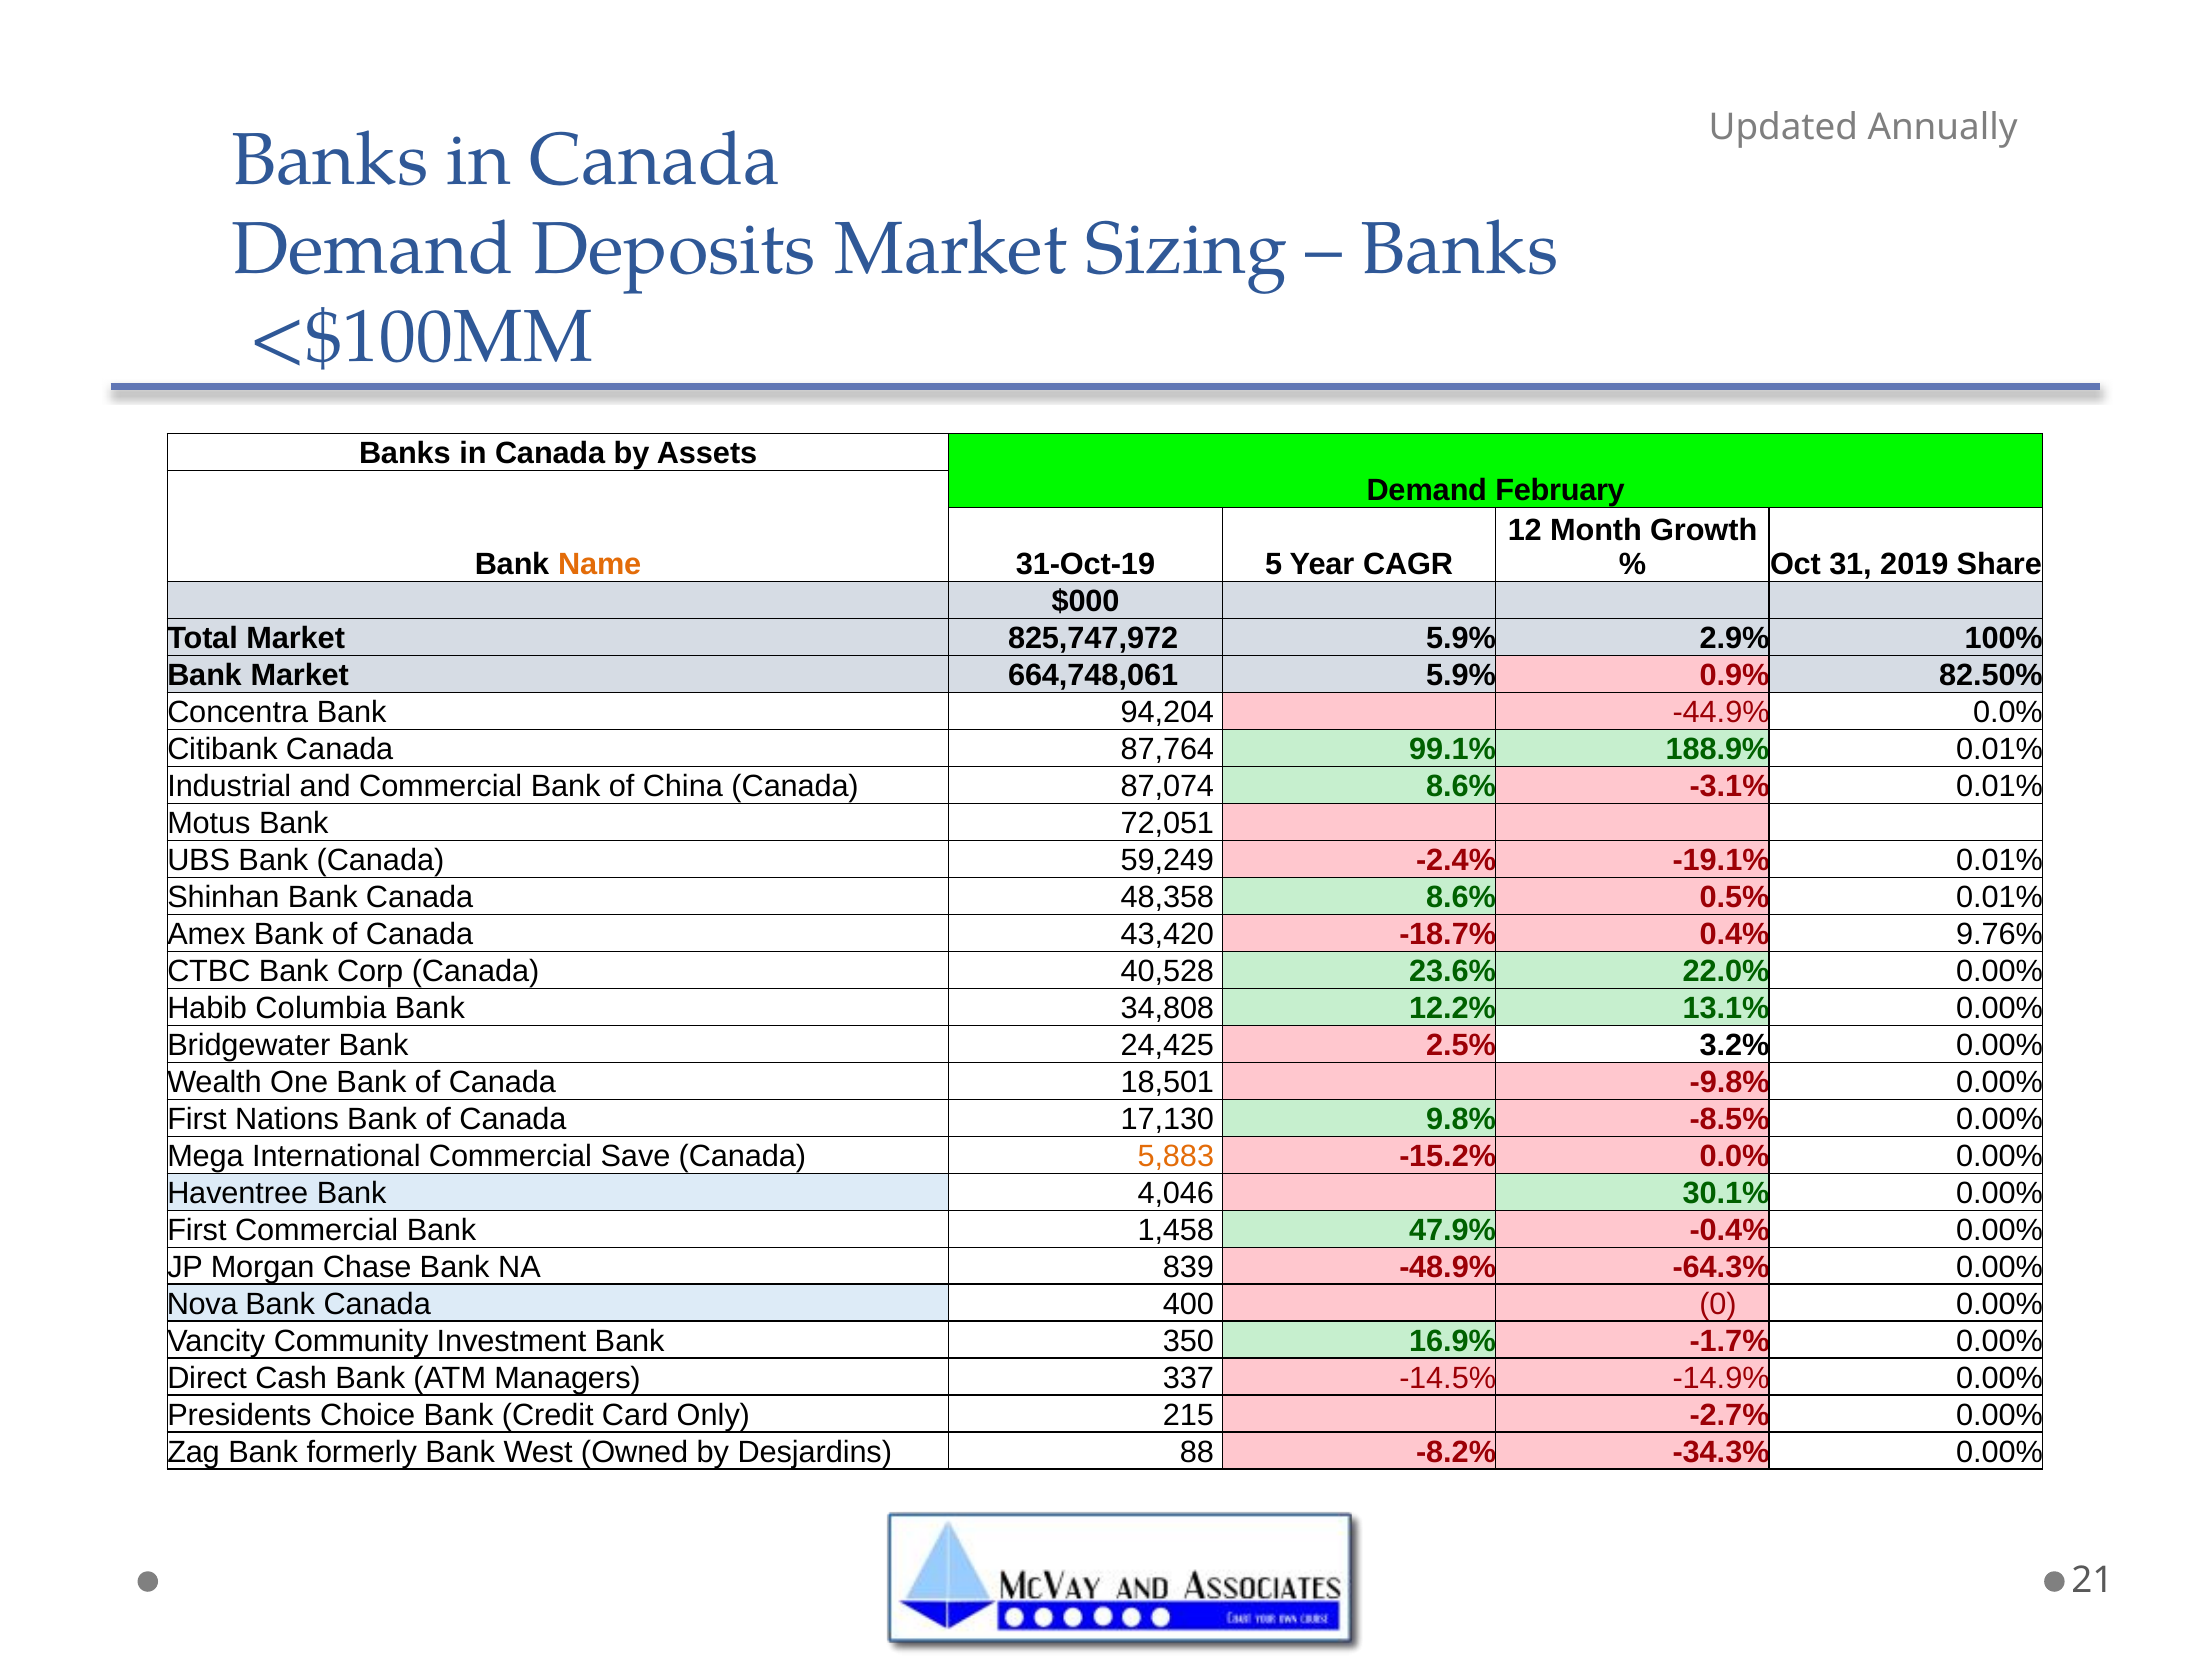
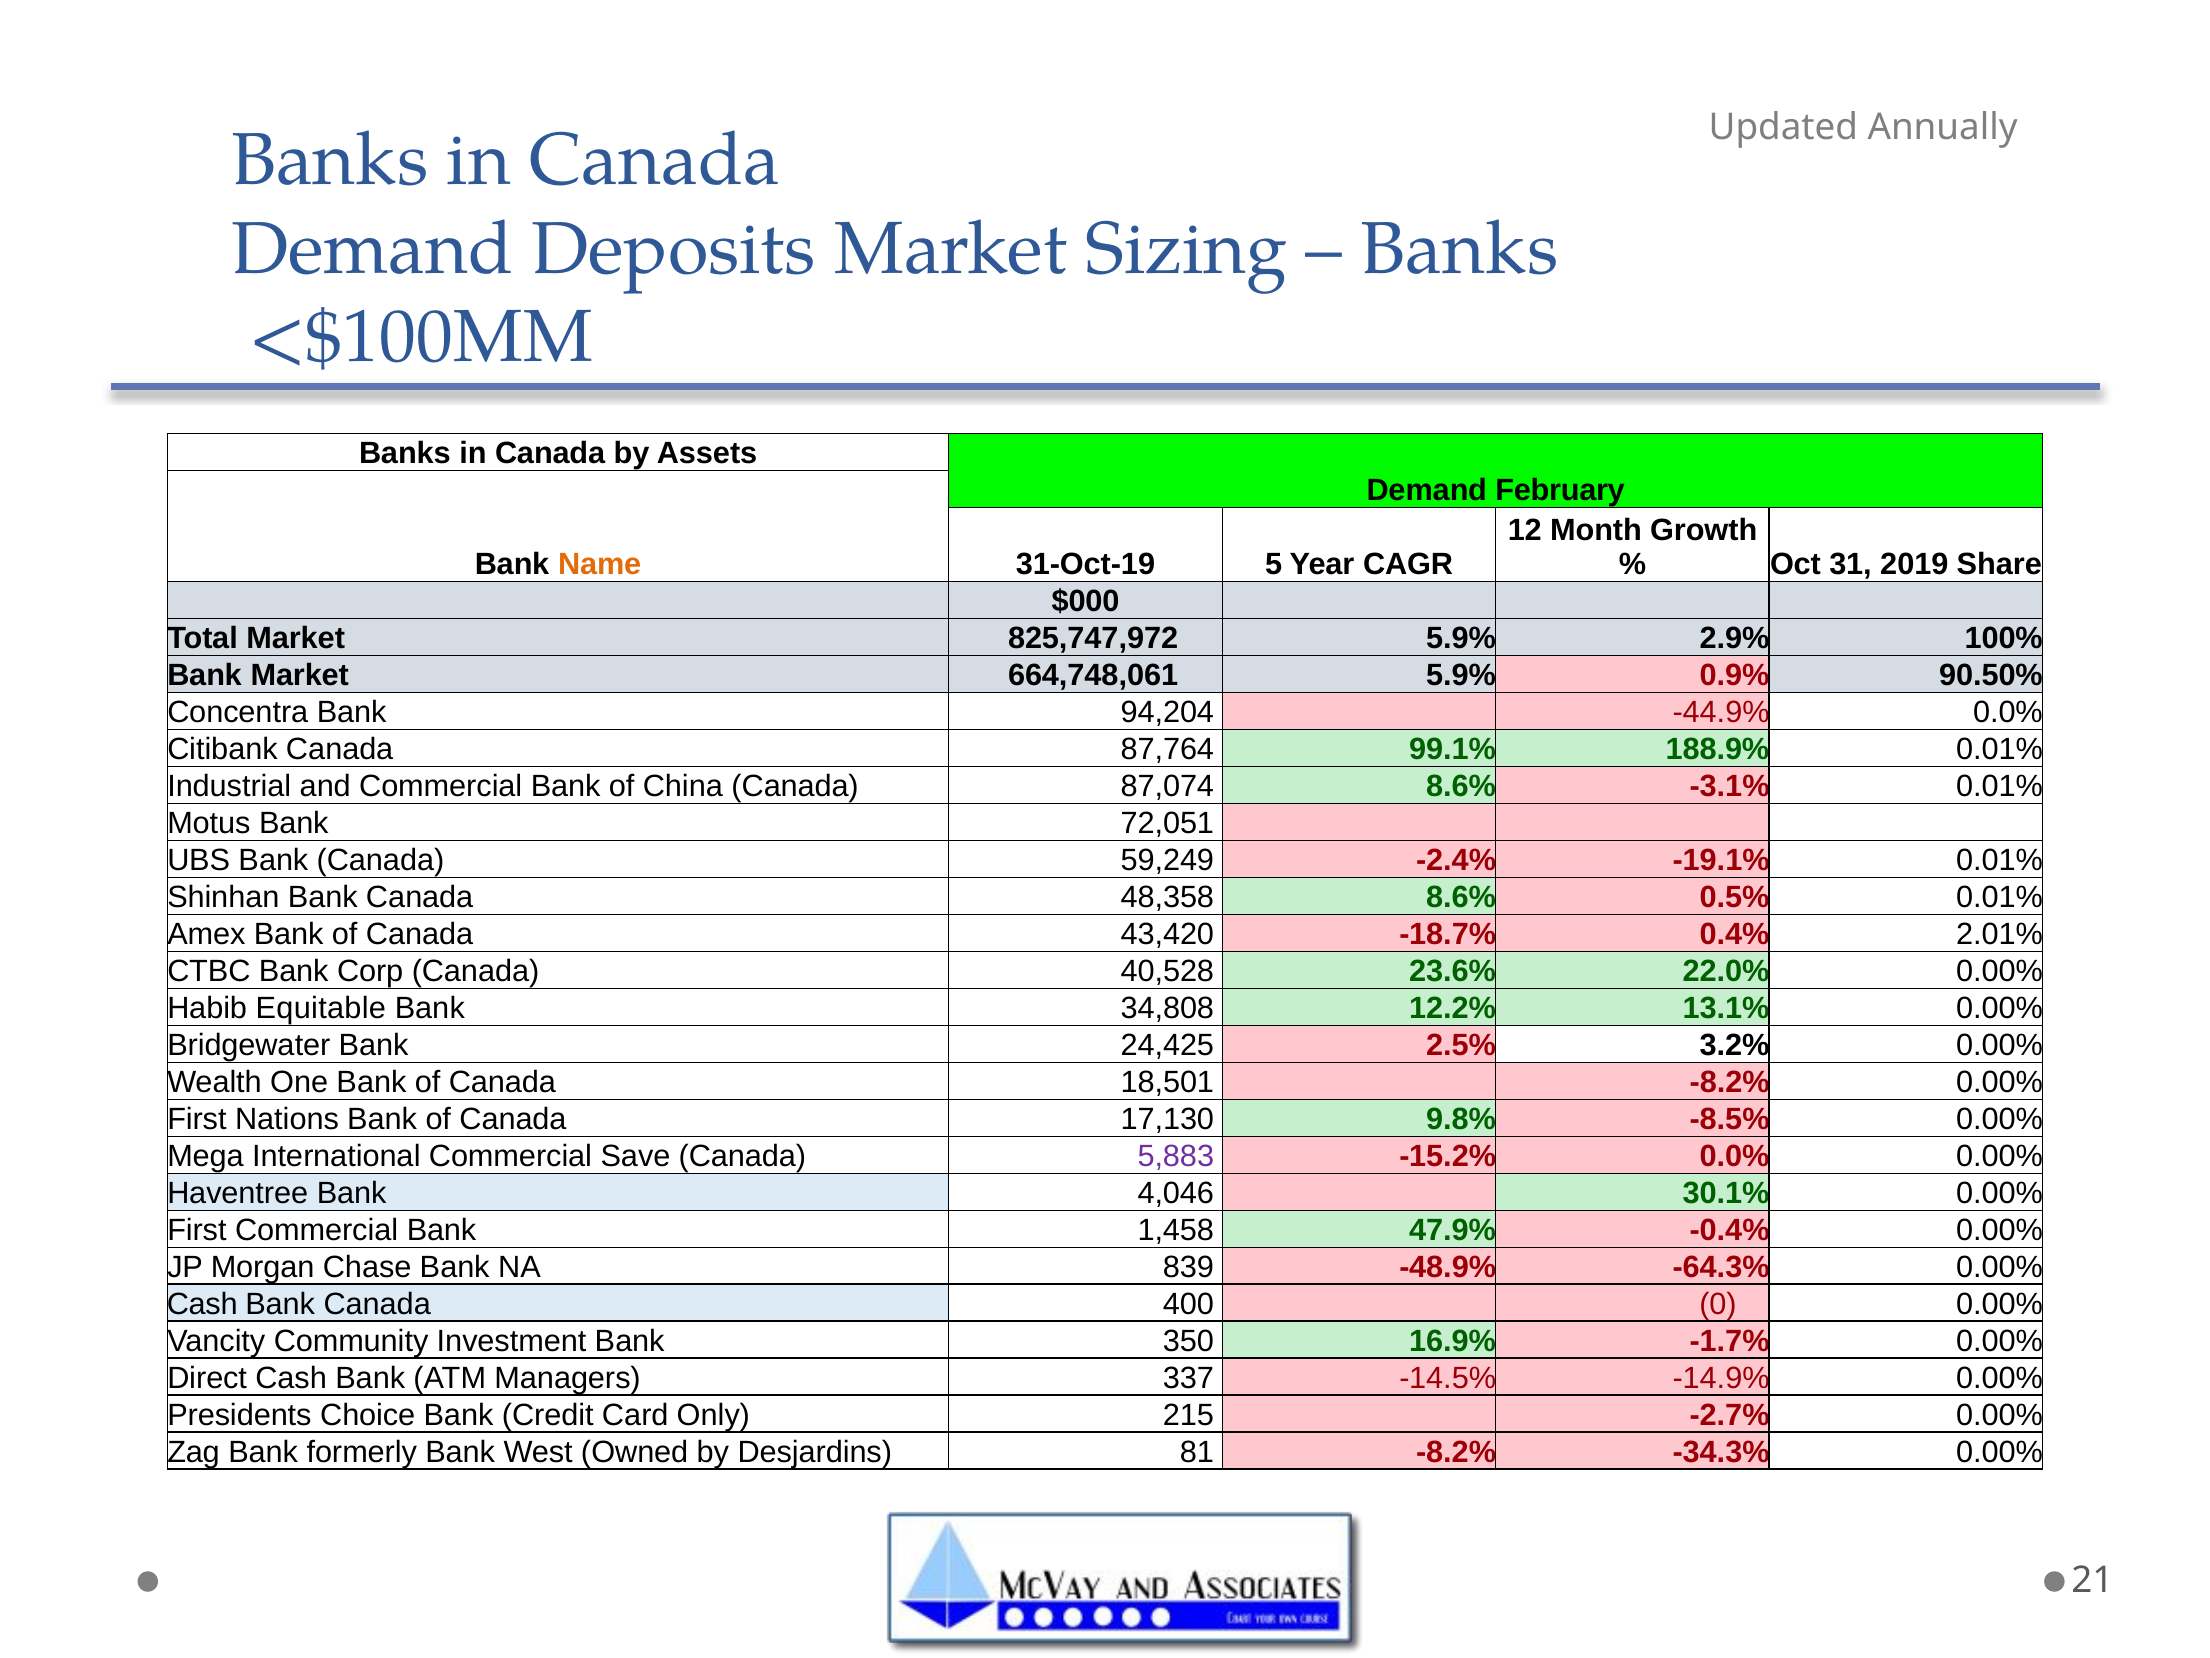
82.50%: 82.50% -> 90.50%
9.76%: 9.76% -> 2.01%
Columbia: Columbia -> Equitable
18,501 -9.8%: -9.8% -> -8.2%
5,883 colour: orange -> purple
Nova at (202, 1304): Nova -> Cash
88: 88 -> 81
